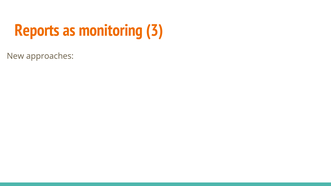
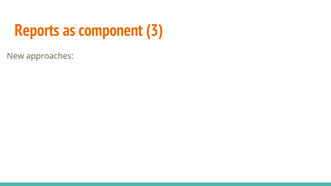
monitoring: monitoring -> component
